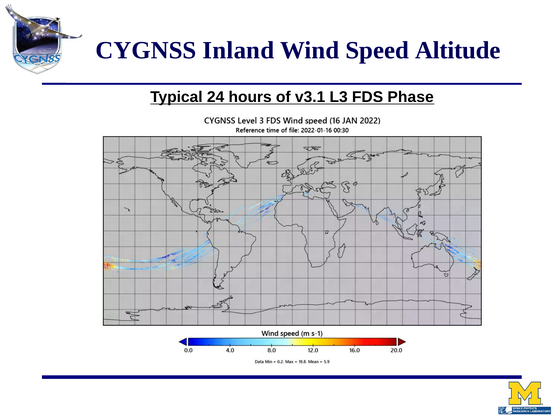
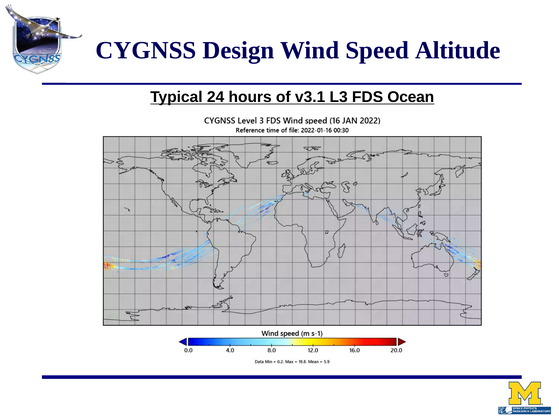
Inland: Inland -> Design
Phase: Phase -> Ocean
